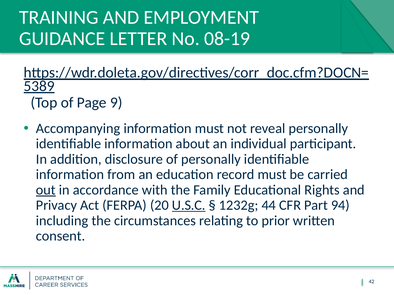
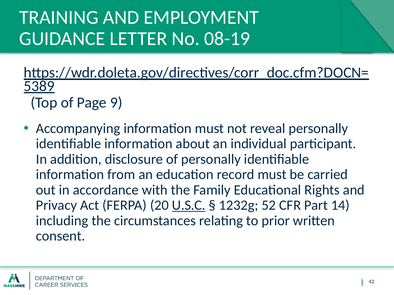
out underline: present -> none
44: 44 -> 52
94: 94 -> 14
